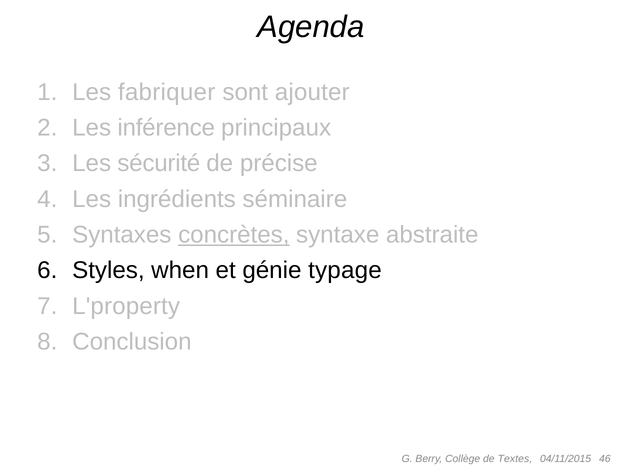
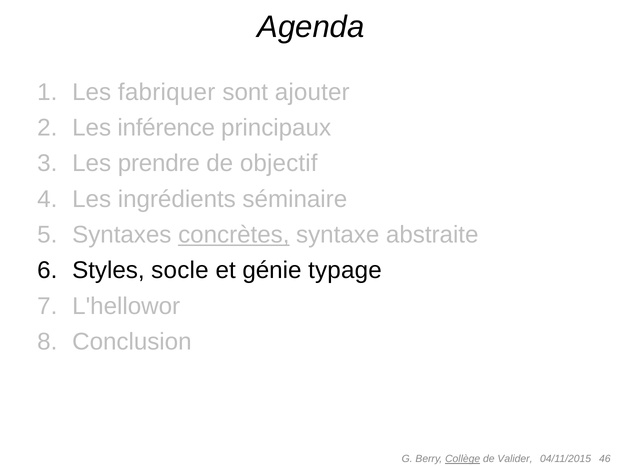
sécurité: sécurité -> prendre
précise: précise -> objectif
when: when -> socle
L'property: L'property -> L'hellowor
Collège underline: none -> present
Textes: Textes -> Valider
